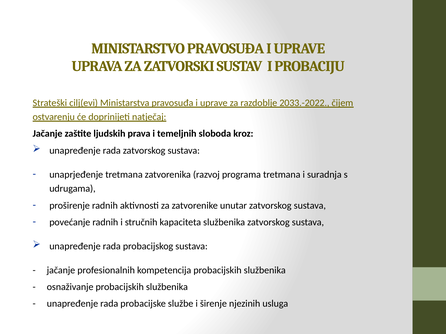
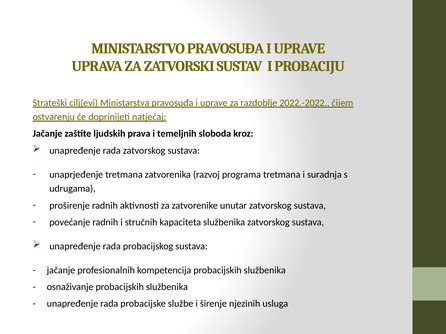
2033.-2022: 2033.-2022 -> 2022.-2022
